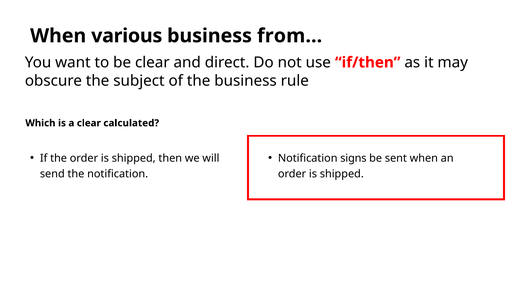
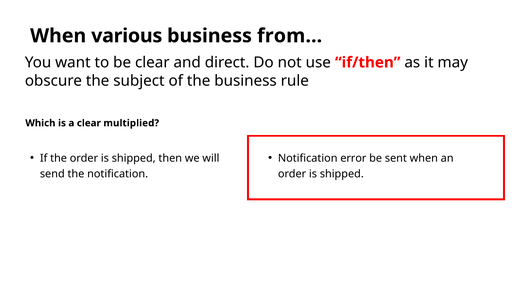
calculated: calculated -> multiplied
signs: signs -> error
